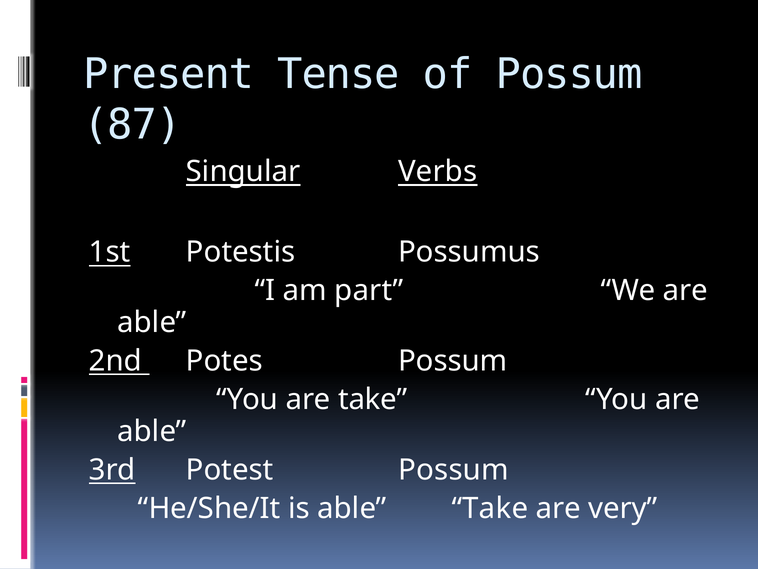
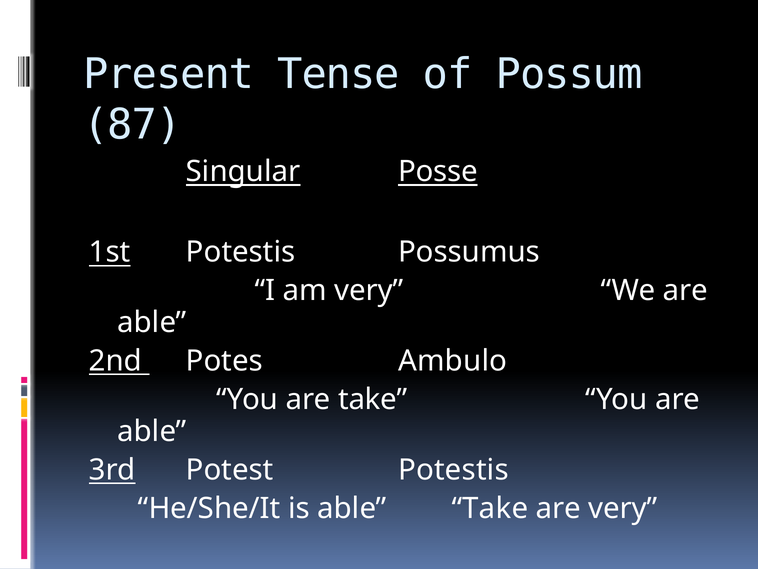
Verbs: Verbs -> Posse
am part: part -> very
Potes Possum: Possum -> Ambulo
Potest Possum: Possum -> Potestis
